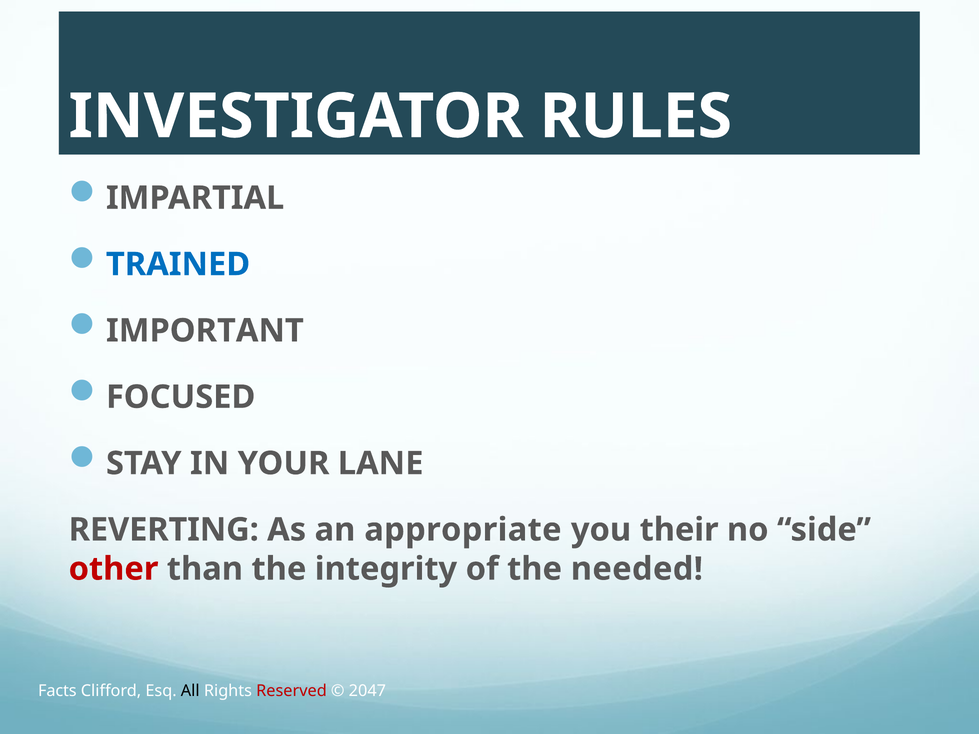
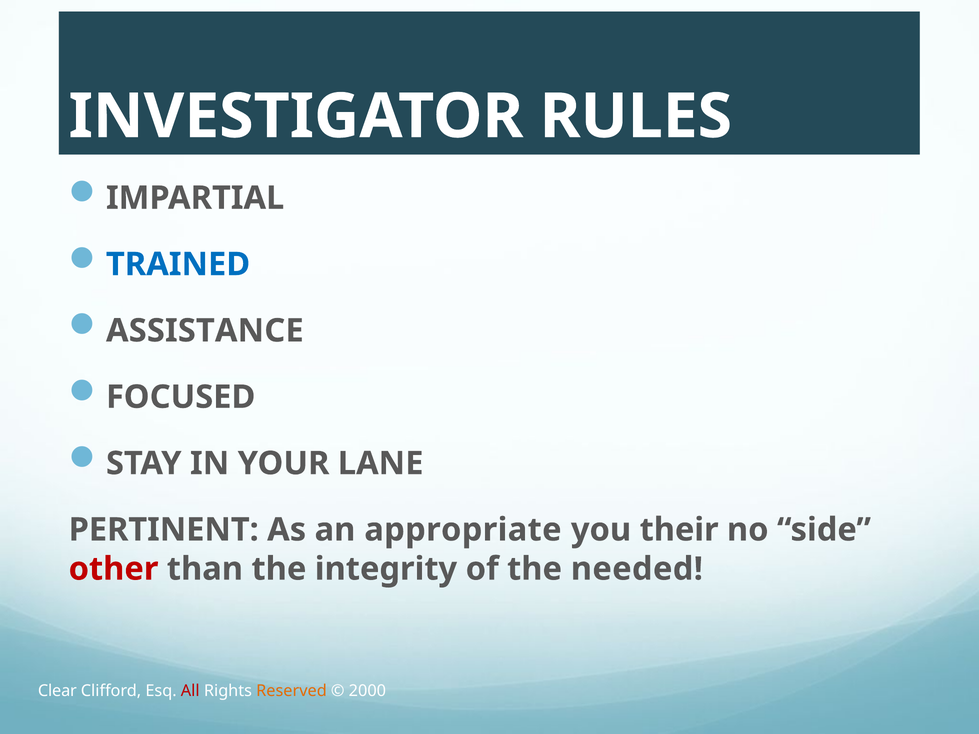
IMPORTANT: IMPORTANT -> ASSISTANCE
REVERTING: REVERTING -> PERTINENT
Facts: Facts -> Clear
All colour: black -> red
Reserved colour: red -> orange
2047: 2047 -> 2000
